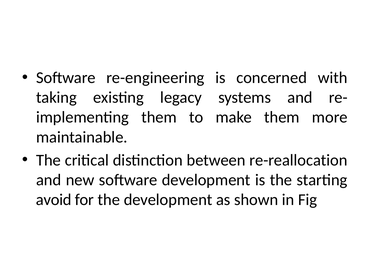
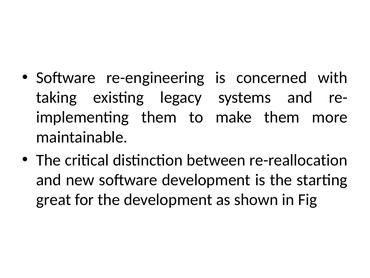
avoid: avoid -> great
